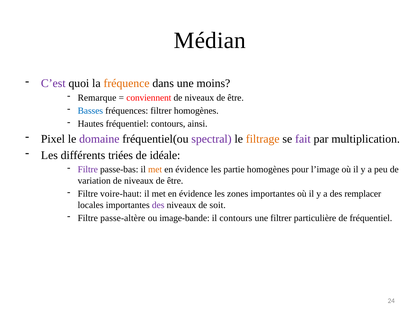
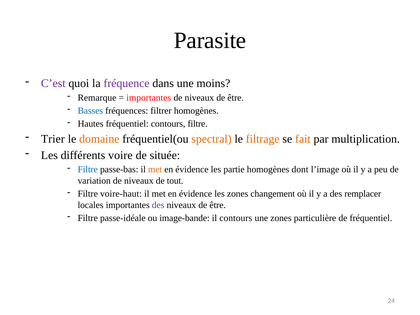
Médian: Médian -> Parasite
fréquence colour: orange -> purple
conviennent at (149, 98): conviennent -> importantes
contours ainsi: ainsi -> filtre
Pixel: Pixel -> Trier
domaine colour: purple -> orange
spectral colour: purple -> orange
fait colour: purple -> orange
triées: triées -> voire
idéale: idéale -> située
Filtre at (88, 170) colour: purple -> blue
pour: pour -> dont
être at (175, 181): être -> tout
zones importantes: importantes -> changement
soit at (218, 205): soit -> être
passe-altère: passe-altère -> passe-idéale
une filtrer: filtrer -> zones
